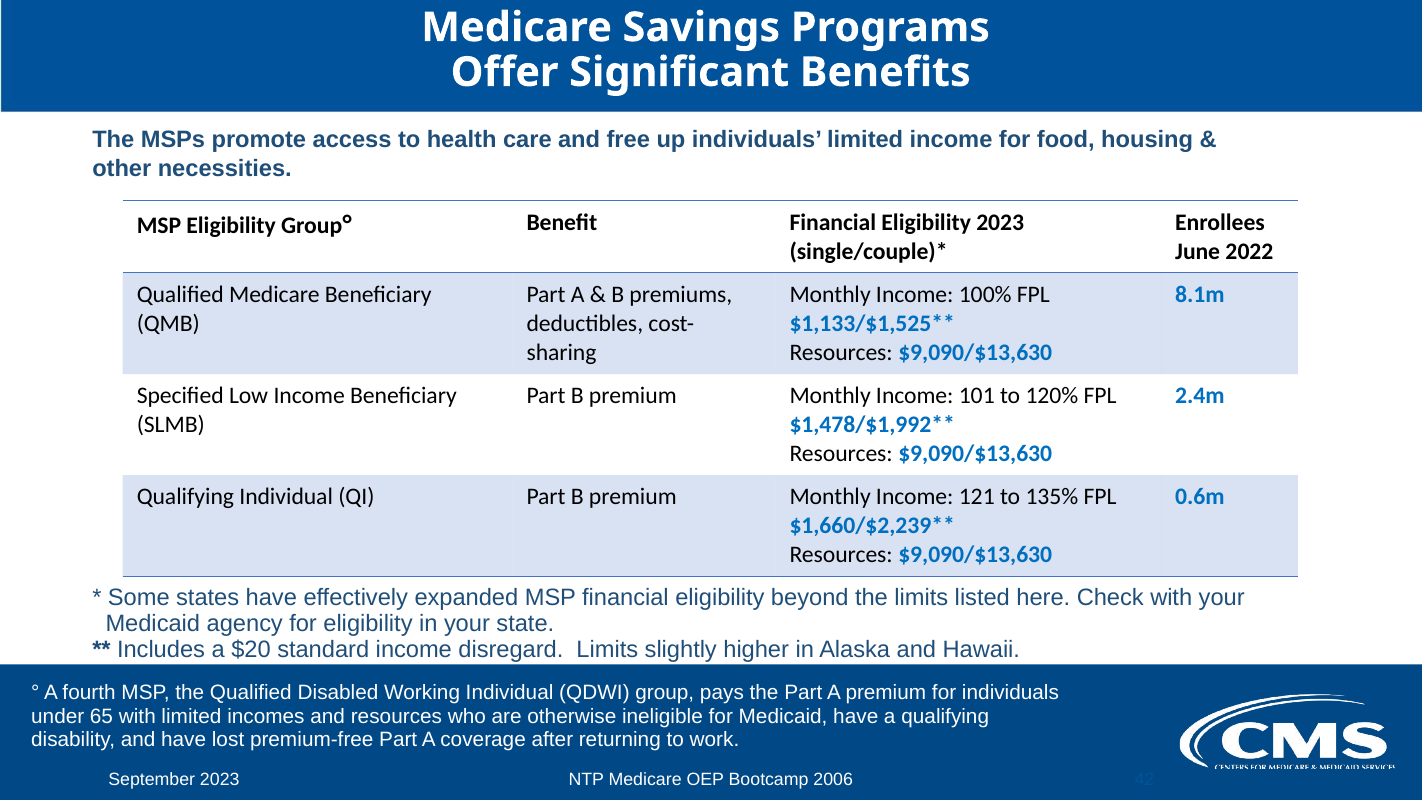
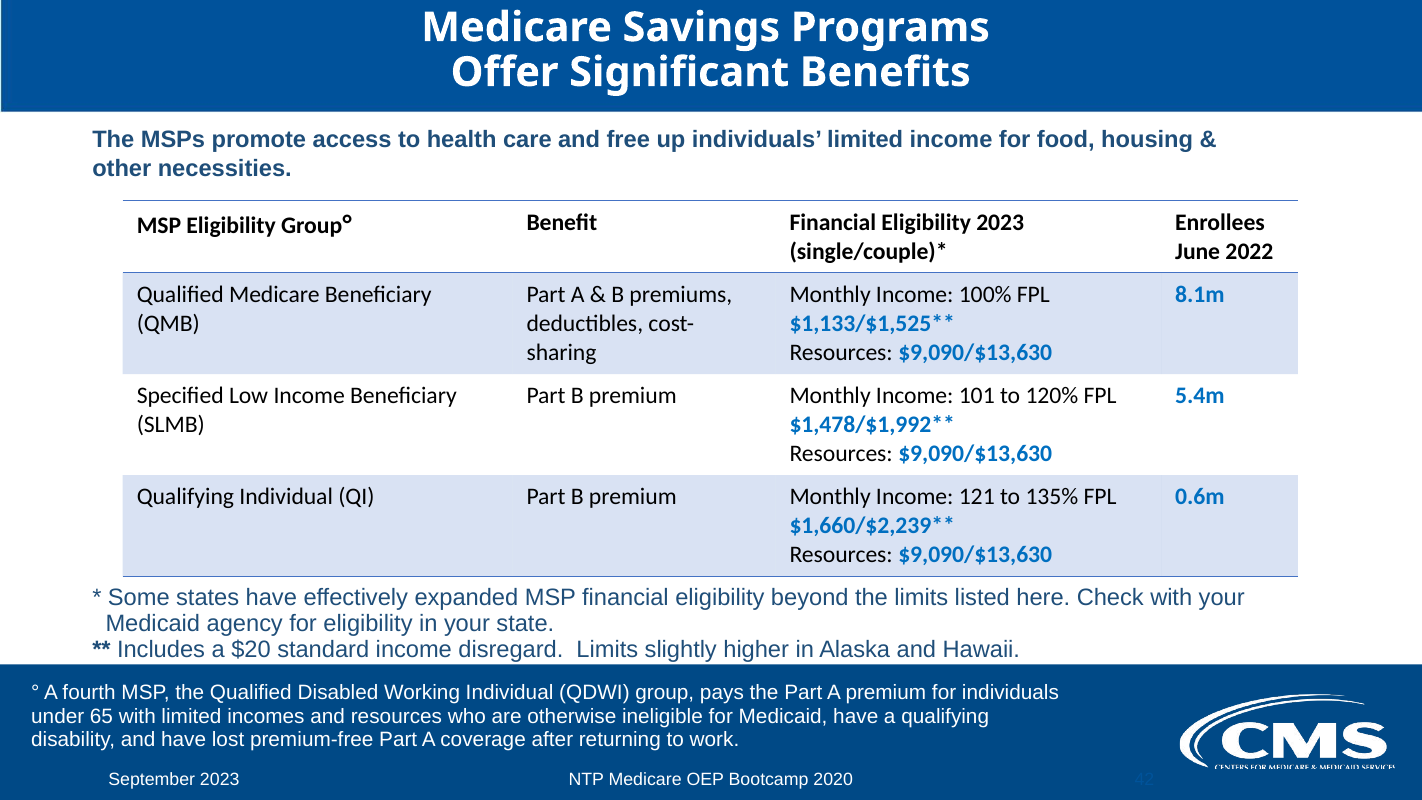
2.4m: 2.4m -> 5.4m
2006: 2006 -> 2020
